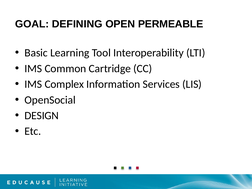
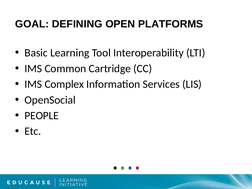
PERMEABLE: PERMEABLE -> PLATFORMS
DESIGN: DESIGN -> PEOPLE
